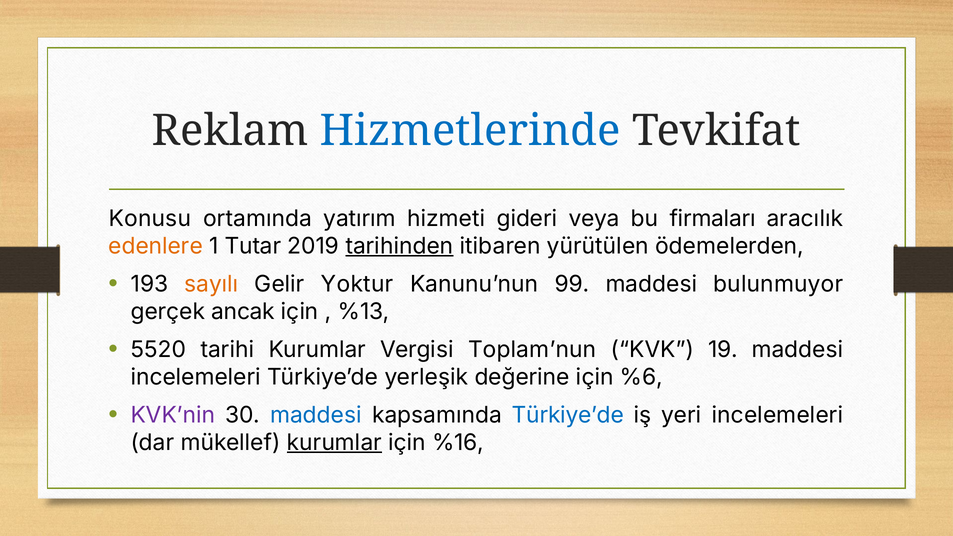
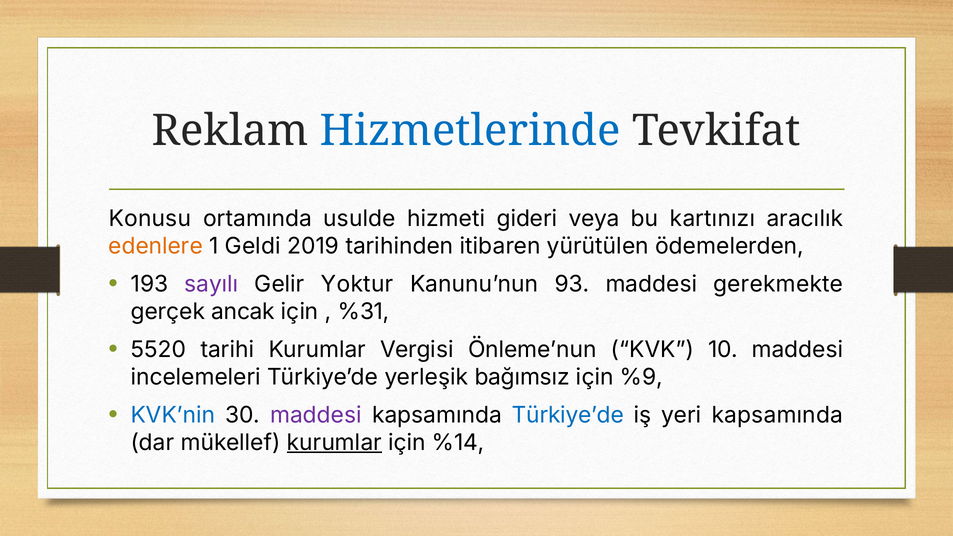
yatırım: yatırım -> usulde
firmaları: firmaları -> kartınızı
Tutar: Tutar -> Geldi
tarihinden underline: present -> none
sayılı colour: orange -> purple
99: 99 -> 93
bulunmuyor: bulunmuyor -> gerekmekte
%13: %13 -> %31
Toplam’nun: Toplam’nun -> Önleme’nun
19: 19 -> 10
değerine: değerine -> bağımsız
%6: %6 -> %9
KVK’nin colour: purple -> blue
maddesi at (316, 415) colour: blue -> purple
yeri incelemeleri: incelemeleri -> kapsamında
%16: %16 -> %14
